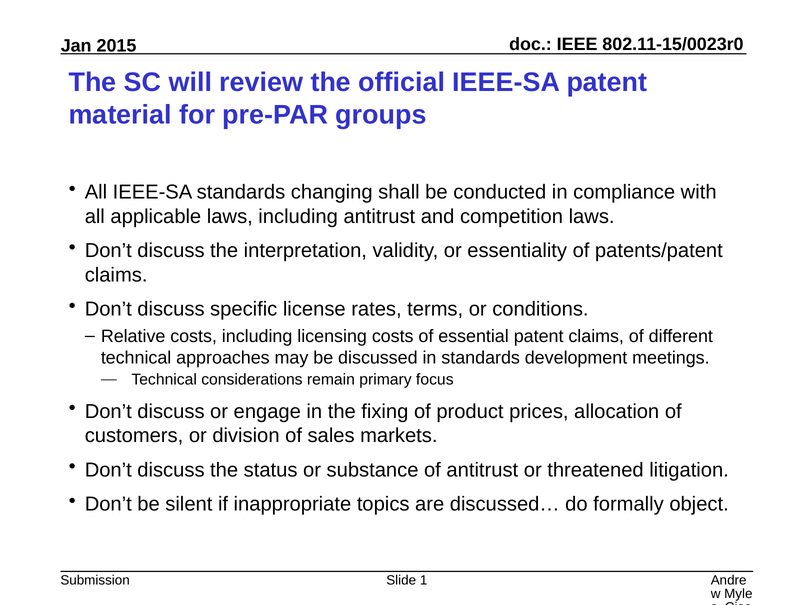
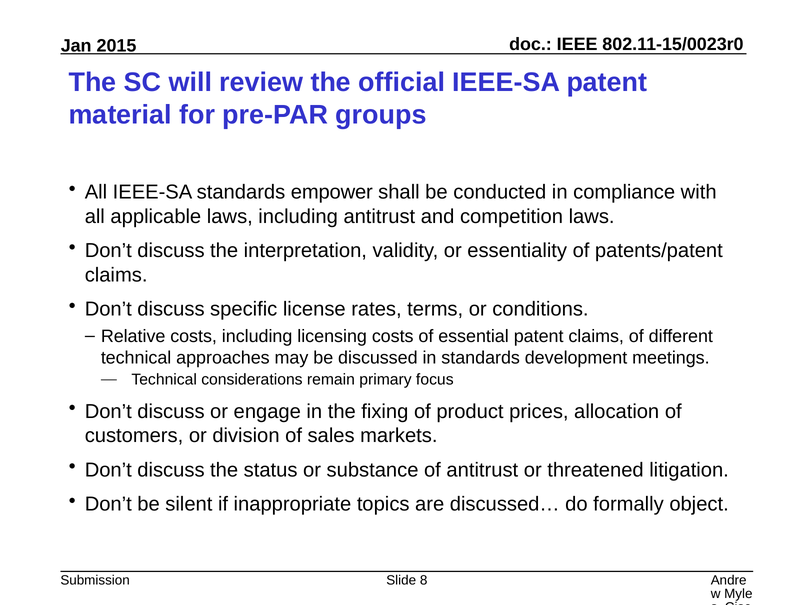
changing: changing -> empower
1: 1 -> 8
